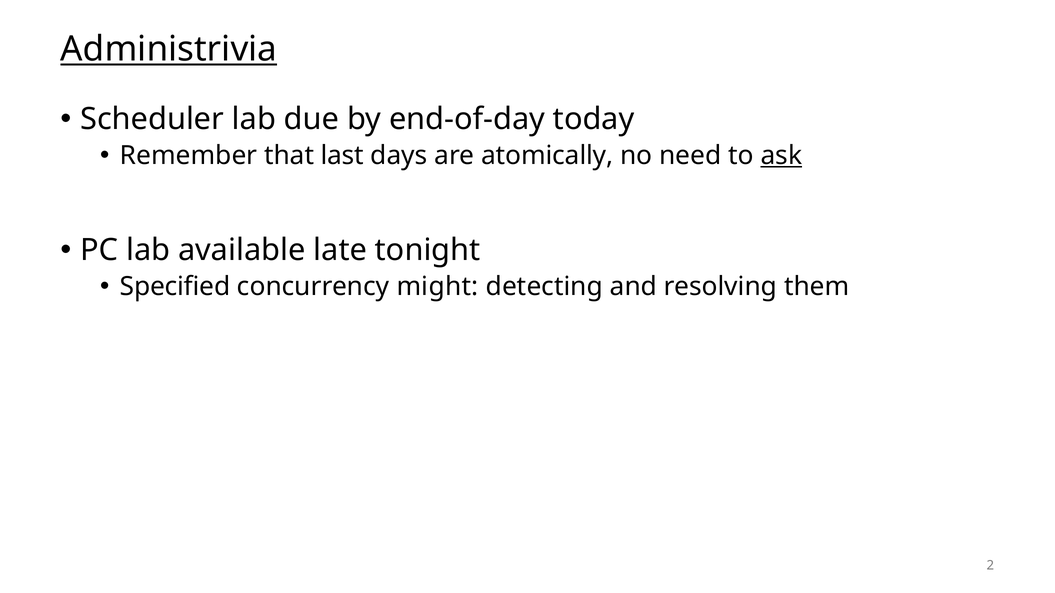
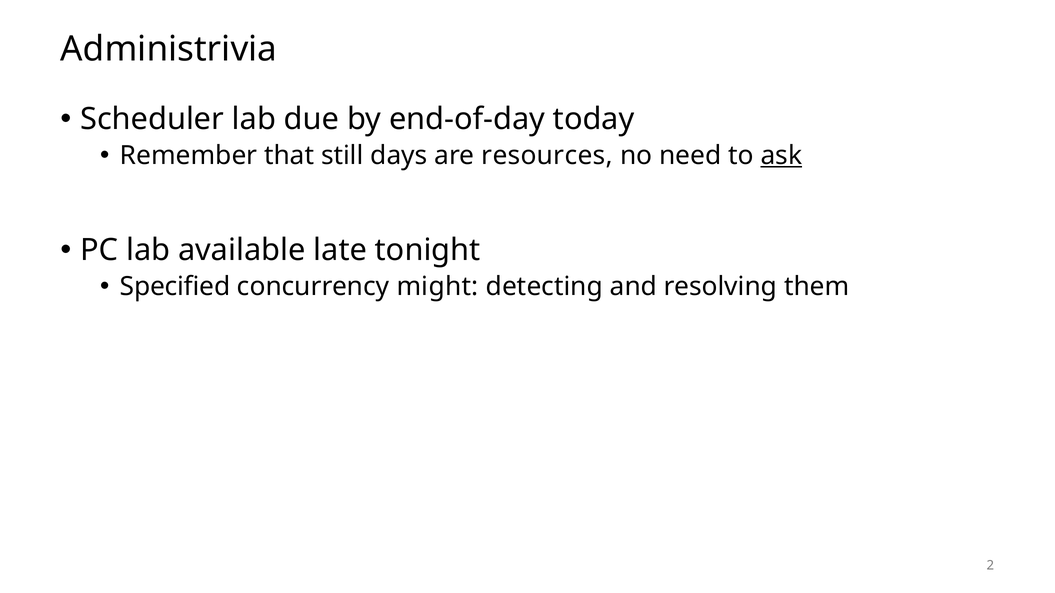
Administrivia underline: present -> none
last: last -> still
atomically: atomically -> resources
